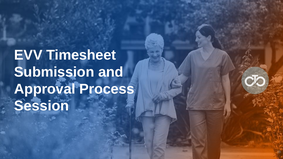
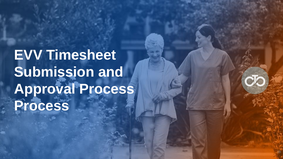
Session at (42, 106): Session -> Process
